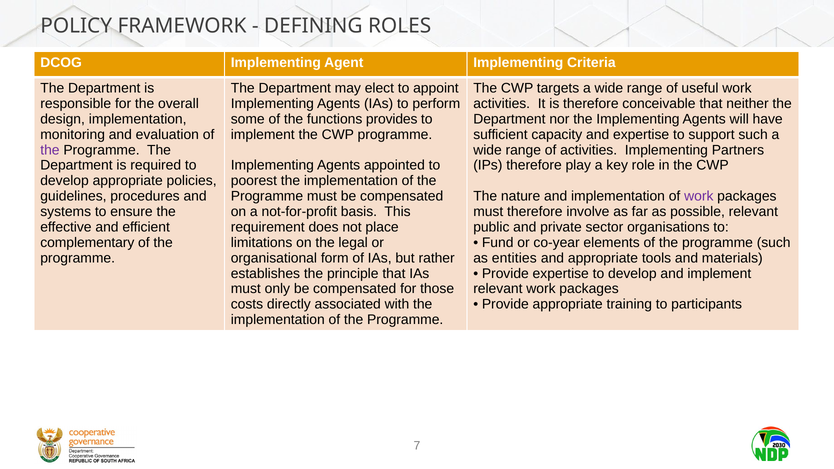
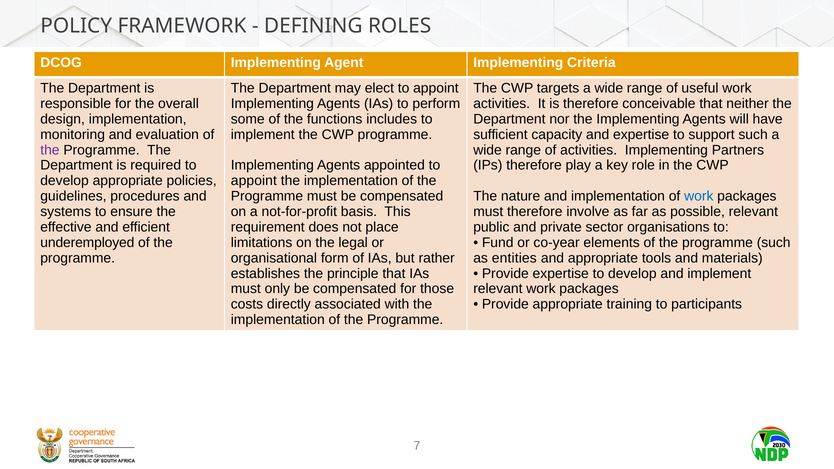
provides: provides -> includes
poorest at (254, 181): poorest -> appoint
work at (699, 196) colour: purple -> blue
complementary: complementary -> underemployed
